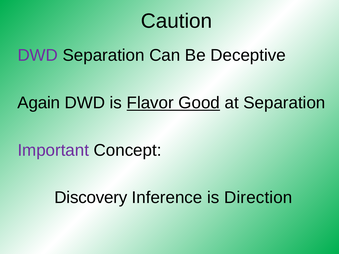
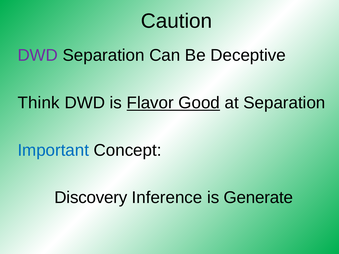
Again: Again -> Think
Important colour: purple -> blue
Direction: Direction -> Generate
